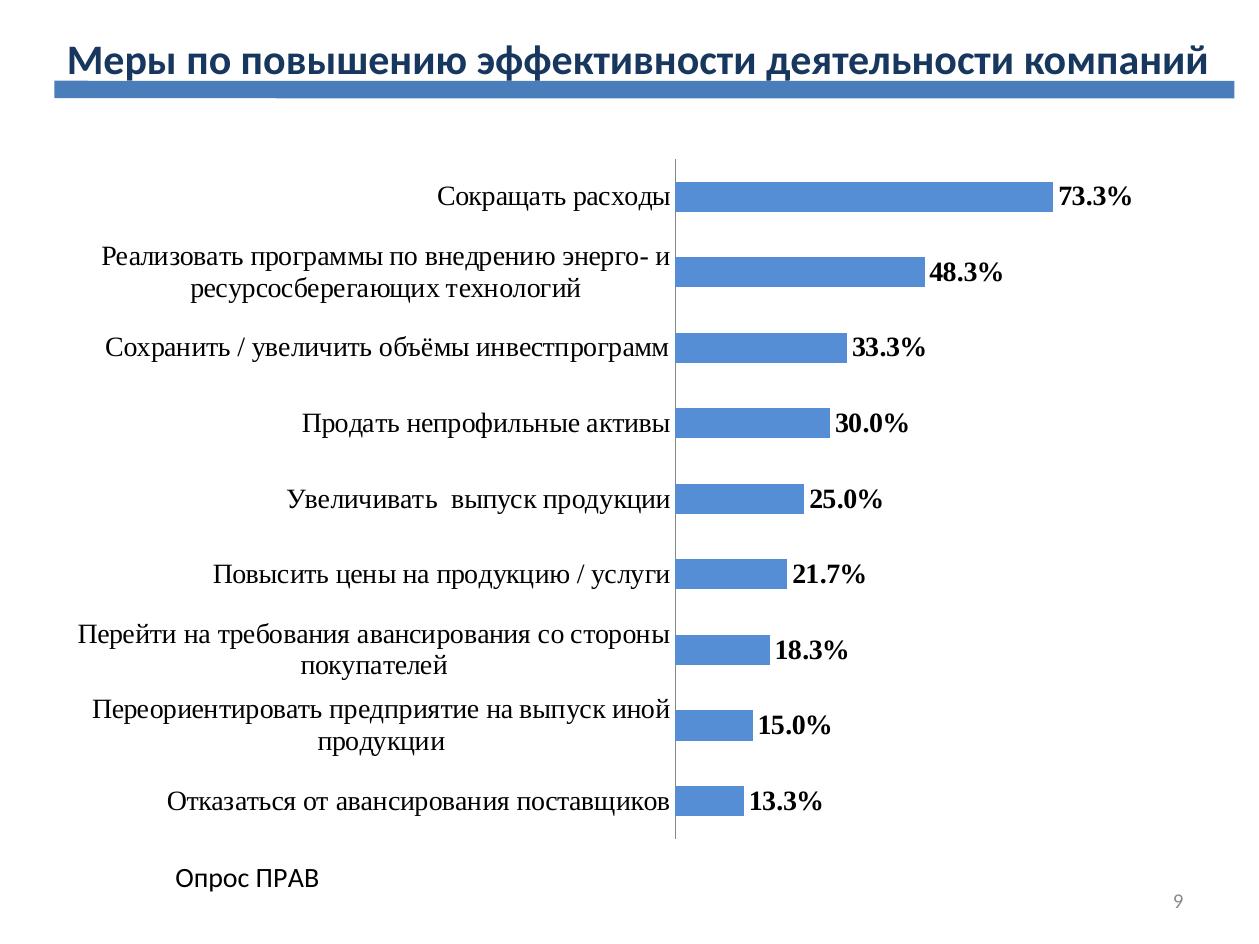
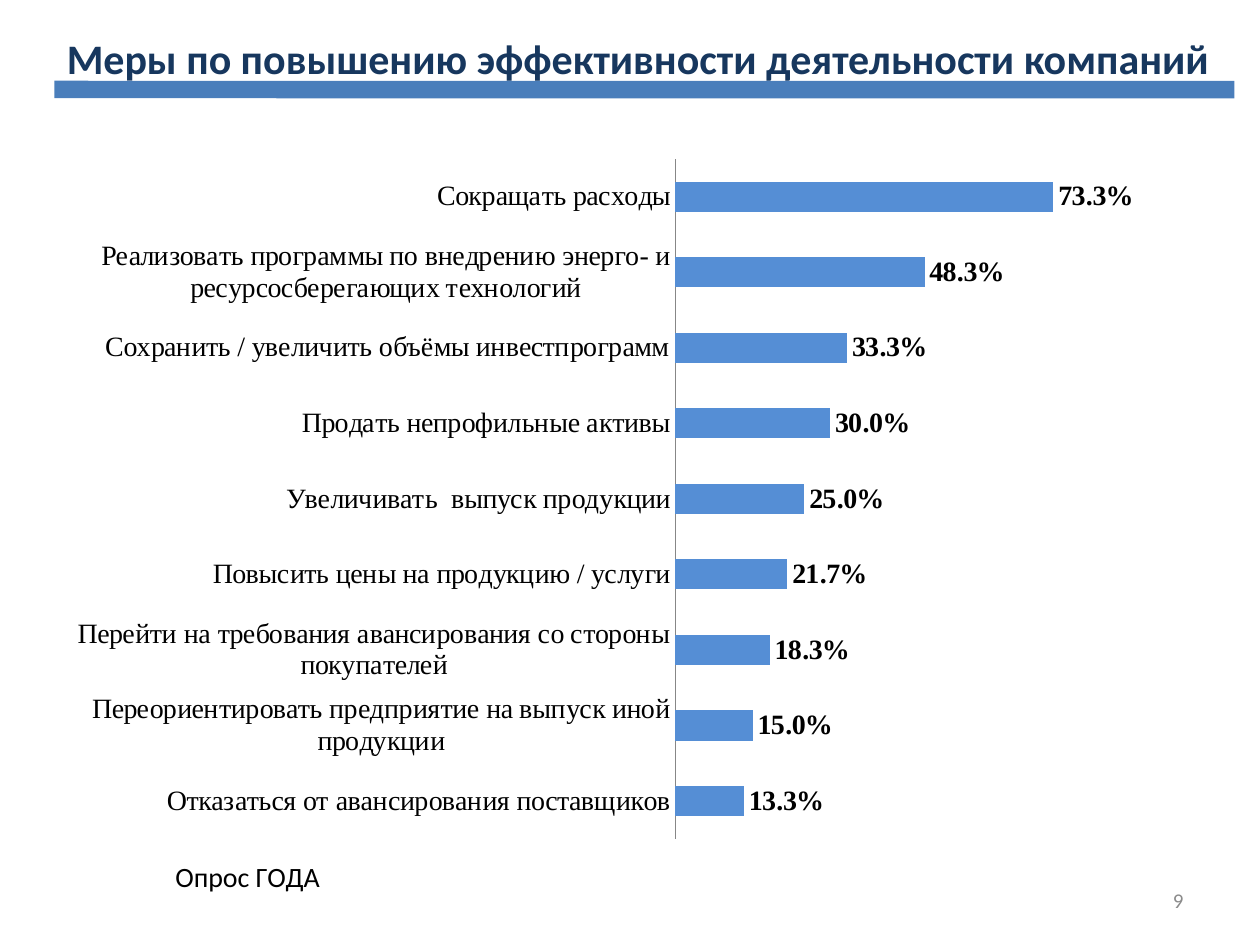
ПРАВ: ПРАВ -> ГОДА
